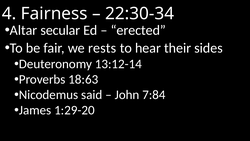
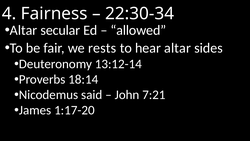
erected: erected -> allowed
hear their: their -> altar
18:63: 18:63 -> 18:14
7:84: 7:84 -> 7:21
1:29-20: 1:29-20 -> 1:17-20
